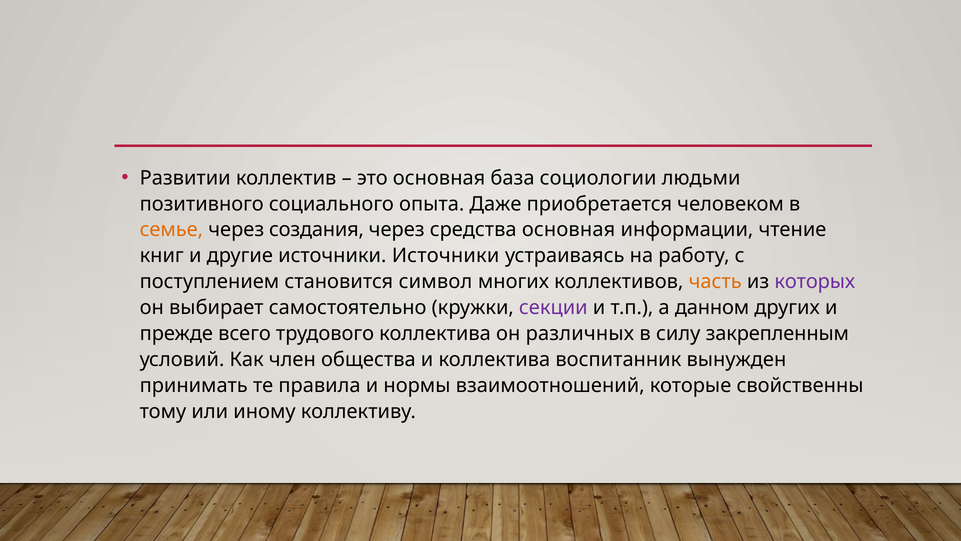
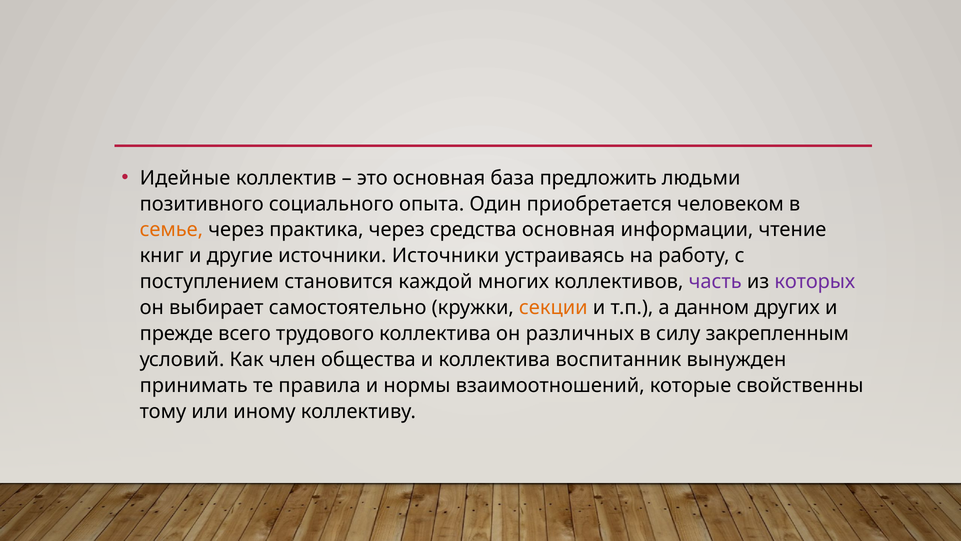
Развитии: Развитии -> Идейные
социологии: социологии -> предложить
Даже: Даже -> Один
создания: создания -> практика
символ: символ -> каждой
часть colour: orange -> purple
секции colour: purple -> orange
